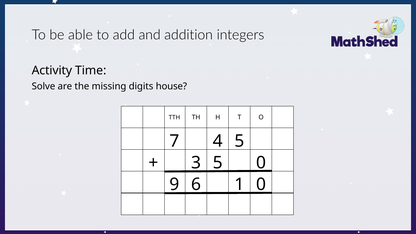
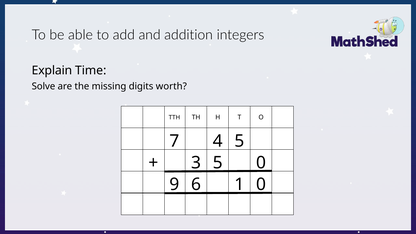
Activity: Activity -> Explain
house: house -> worth
